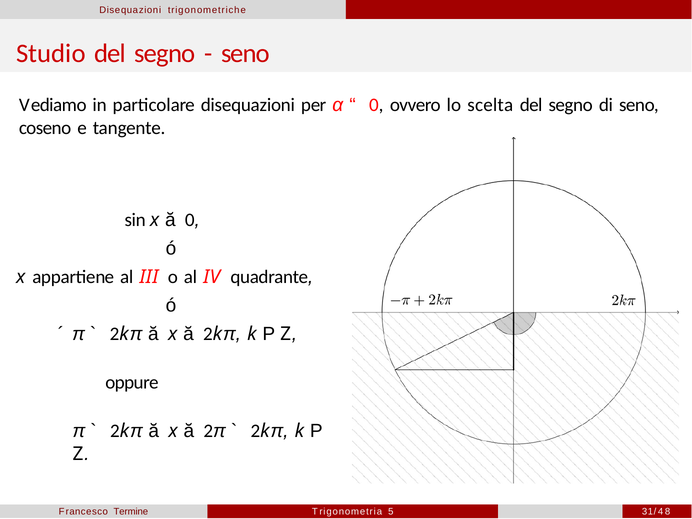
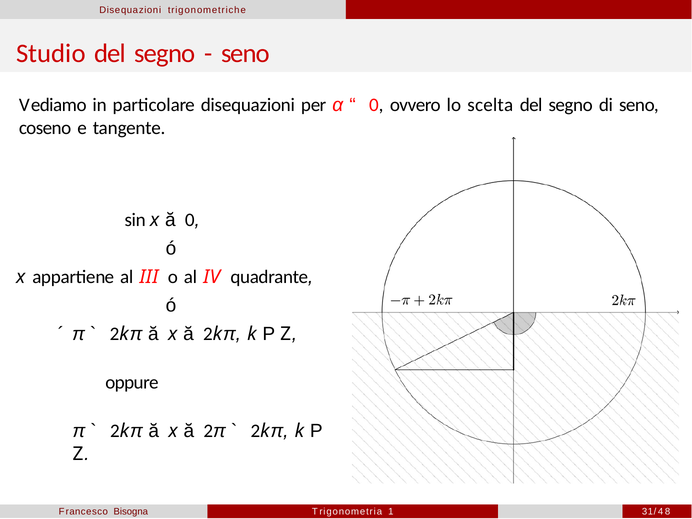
Termine: Termine -> Bisogna
5: 5 -> 1
